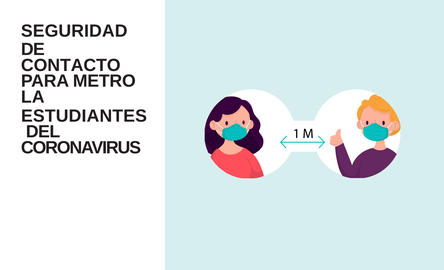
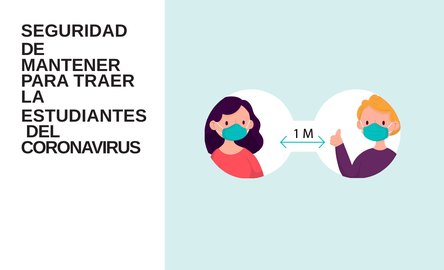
CONTACTO: CONTACTO -> MANTENER
METRO: METRO -> TRAER
